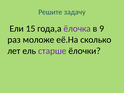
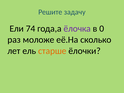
15: 15 -> 74
9: 9 -> 0
старше colour: purple -> orange
